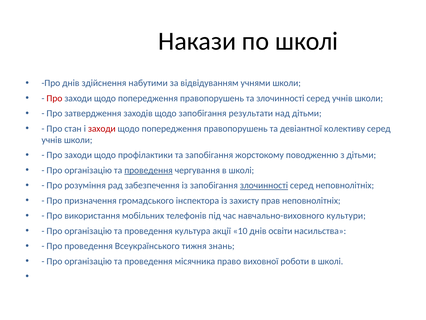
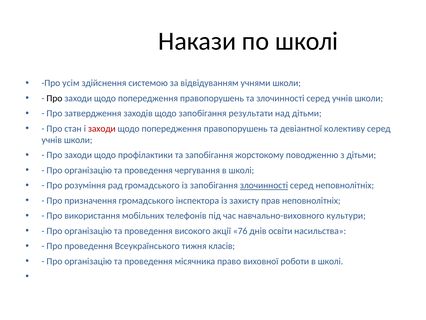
Про днів: днів -> усім
набутими: набутими -> системою
Про at (54, 98) colour: red -> black
проведення at (149, 170) underline: present -> none
рад забезпечення: забезпечення -> громадського
культура: культура -> високого
10: 10 -> 76
знань: знань -> класів
